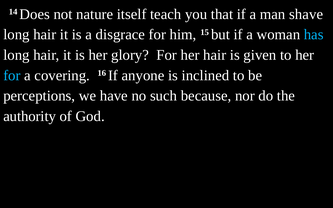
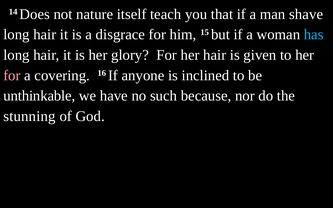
for at (12, 75) colour: light blue -> pink
perceptions: perceptions -> unthinkable
authority: authority -> stunning
